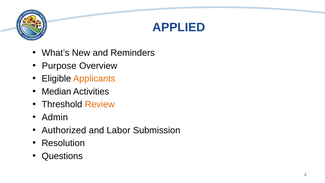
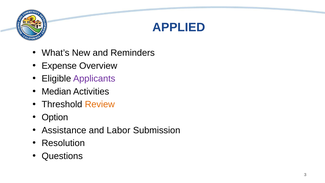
Purpose: Purpose -> Expense
Applicants colour: orange -> purple
Admin: Admin -> Option
Authorized: Authorized -> Assistance
